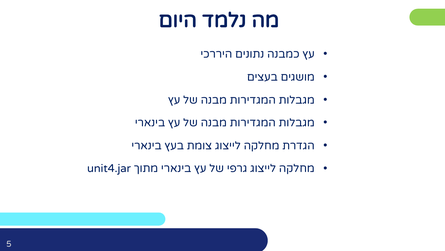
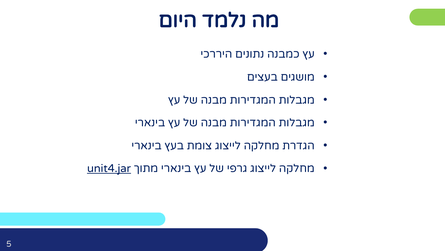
unit4.jar underline: none -> present
